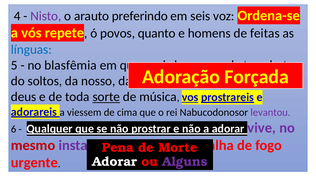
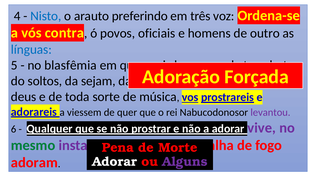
Nisto colour: purple -> blue
seis: seis -> três
repete: repete -> contra
quanto: quanto -> oficiais
feitas: feitas -> outro
nosso: nosso -> sejam
sorte underline: present -> none
cima: cima -> quer
mesmo colour: red -> green
urgente: urgente -> adoram
